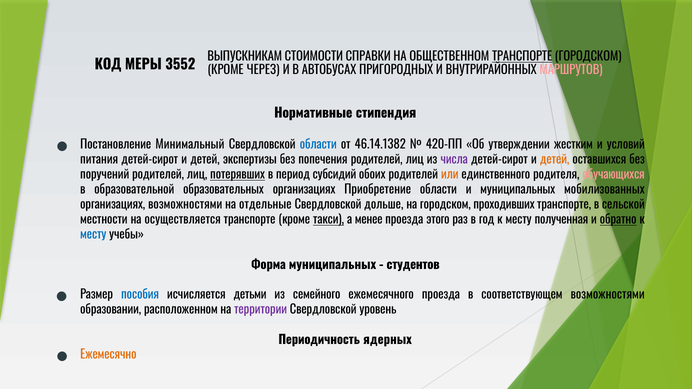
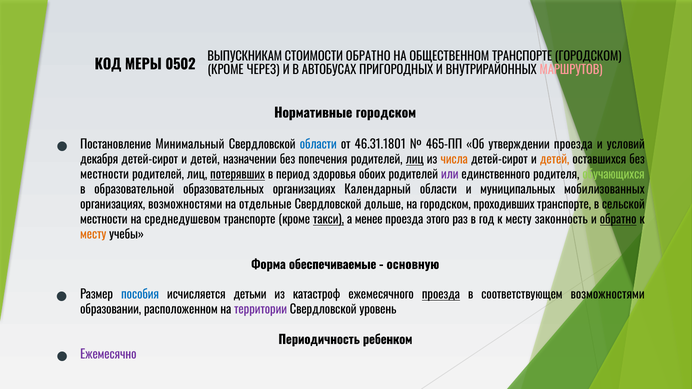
СТОИМОСТИ СПРАВКИ: СПРАВКИ -> ОБРАТНО
ТРАНСПОРТЕ at (522, 57) underline: present -> none
3552: 3552 -> 0502
Нормативные стипендия: стипендия -> городском
46.14.1382: 46.14.1382 -> 46.31.1801
420-ПП: 420-ПП -> 465-ПП
утверждении жестким: жестким -> проезда
питания: питания -> декабря
экспертизы: экспертизы -> назначении
лиц at (415, 160) underline: none -> present
числа colour: purple -> orange
поручений at (105, 175): поручений -> местности
субсидий: субсидий -> здоровья
или colour: orange -> purple
обучающихся colour: pink -> light green
Приобретение: Приобретение -> Календарный
осуществляется: осуществляется -> среднедушевом
полученная: полученная -> законность
месту at (93, 235) colour: blue -> orange
Форма муниципальных: муниципальных -> обеспечиваемые
студентов: студентов -> основную
семейного: семейного -> катастроф
проезда at (441, 295) underline: none -> present
ядерных: ядерных -> ребенком
Ежемесячно colour: orange -> purple
